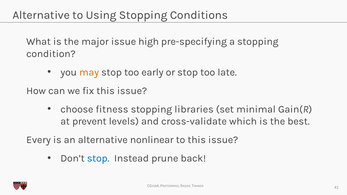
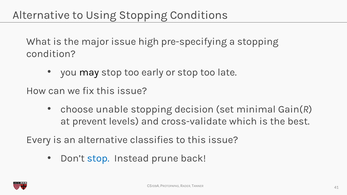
may colour: orange -> black
fitness: fitness -> unable
libraries: libraries -> decision
nonlinear: nonlinear -> classifies
